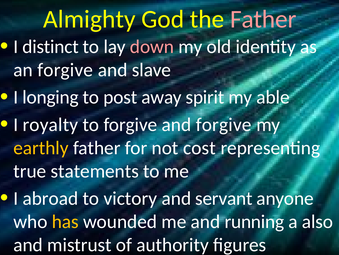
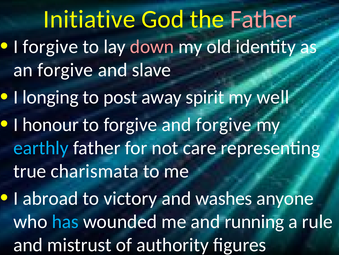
Almighty: Almighty -> Initiative
I distinct: distinct -> forgive
able: able -> well
royalty: royalty -> honour
earthly colour: yellow -> light blue
cost: cost -> care
statements: statements -> charismata
servant: servant -> washes
has colour: yellow -> light blue
also: also -> rule
